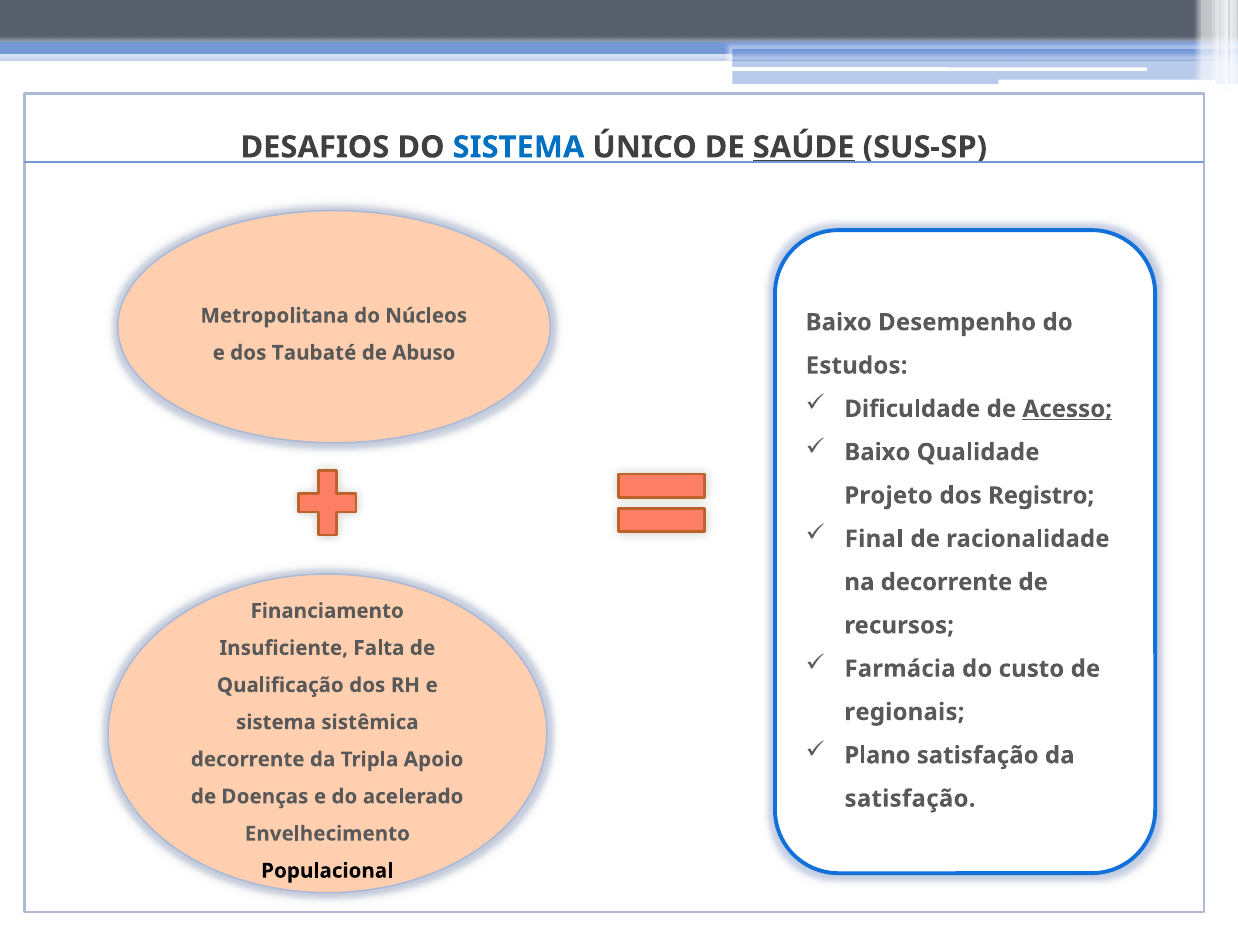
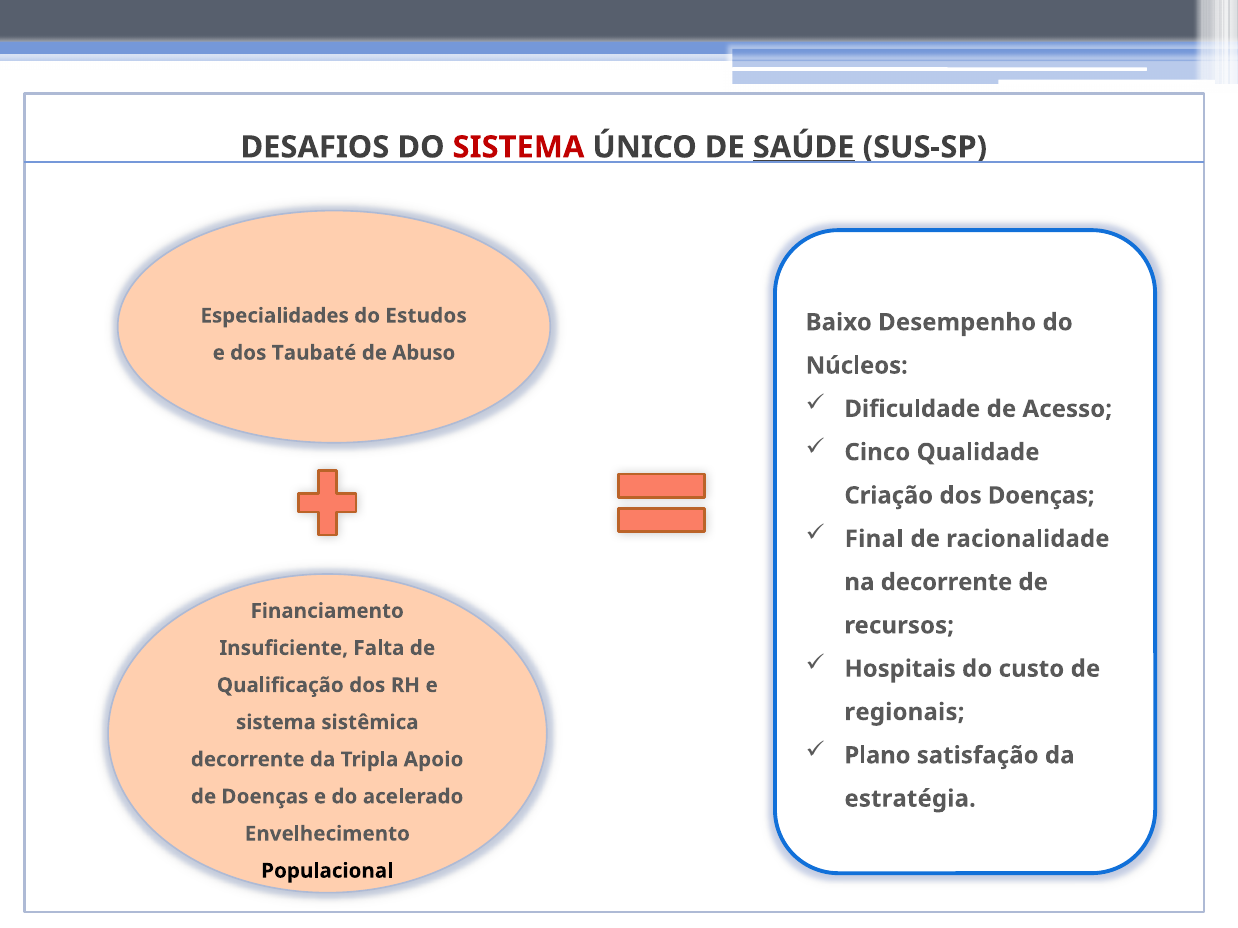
SISTEMA at (518, 147) colour: blue -> red
Metropolitana: Metropolitana -> Especialidades
Núcleos: Núcleos -> Estudos
Estudos: Estudos -> Núcleos
Acesso underline: present -> none
Baixo at (877, 453): Baixo -> Cinco
Projeto: Projeto -> Criação
dos Registro: Registro -> Doenças
Farmácia: Farmácia -> Hospitais
satisfação at (910, 799): satisfação -> estratégia
